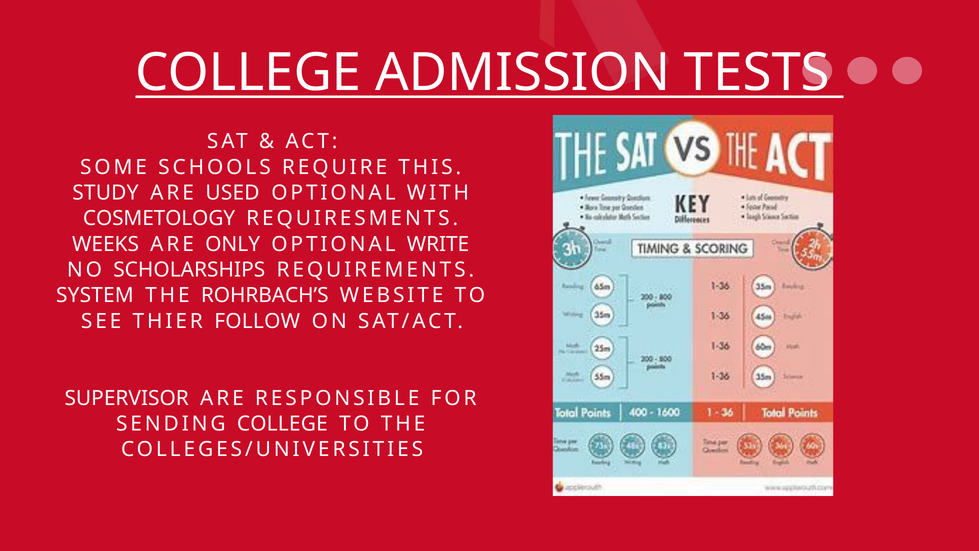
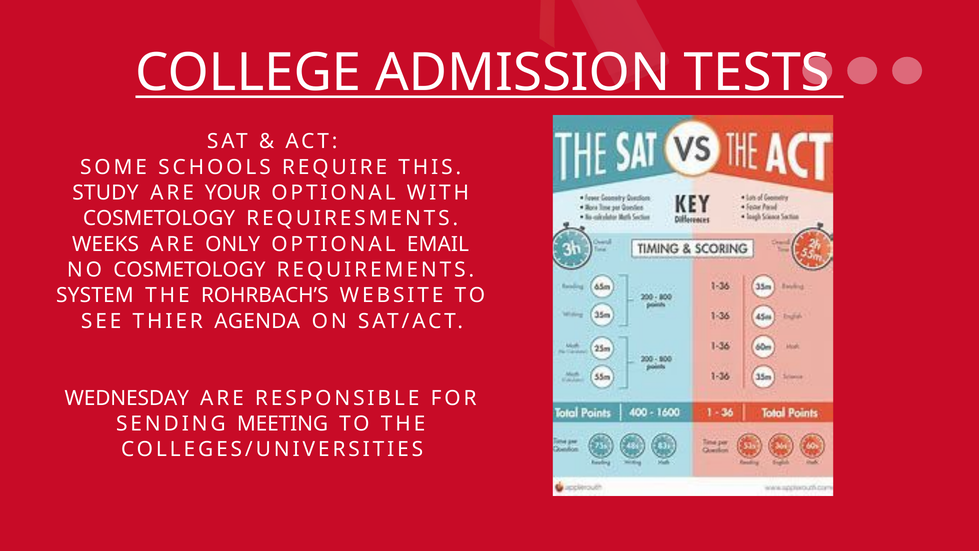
USED: USED -> YOUR
WRITE: WRITE -> EMAIL
NO SCHOLARSHIPS: SCHOLARSHIPS -> COSMETOLOGY
FOLLOW: FOLLOW -> AGENDA
SUPERVISOR: SUPERVISOR -> WEDNESDAY
SENDING COLLEGE: COLLEGE -> MEETING
